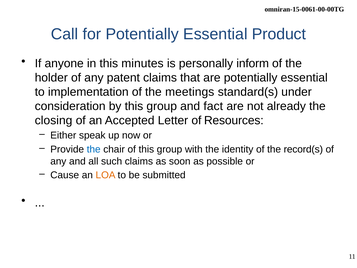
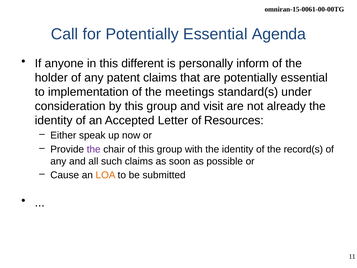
Product: Product -> Agenda
minutes: minutes -> different
fact: fact -> visit
closing at (54, 120): closing -> identity
the at (94, 149) colour: blue -> purple
